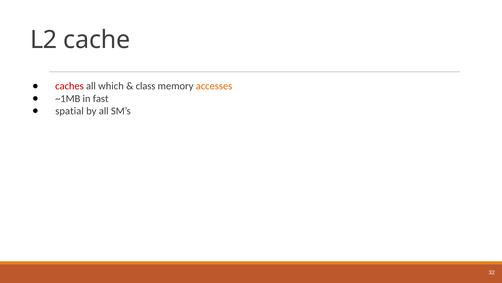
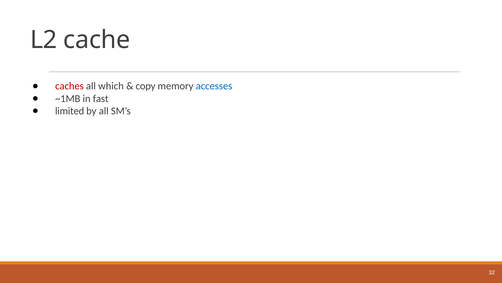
class: class -> copy
accesses colour: orange -> blue
spatial: spatial -> limited
